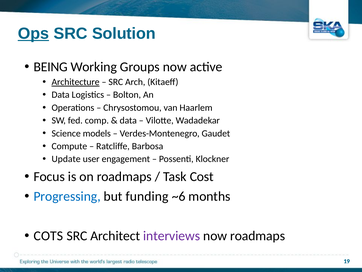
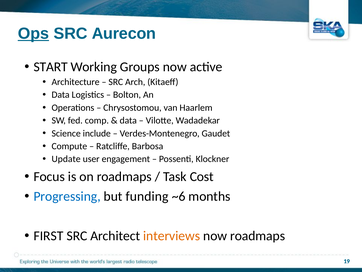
Solution: Solution -> Aurecon
BEING: BEING -> START
Architecture underline: present -> none
models: models -> include
COTS: COTS -> FIRST
interviews colour: purple -> orange
